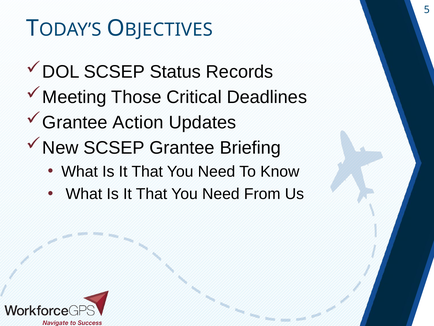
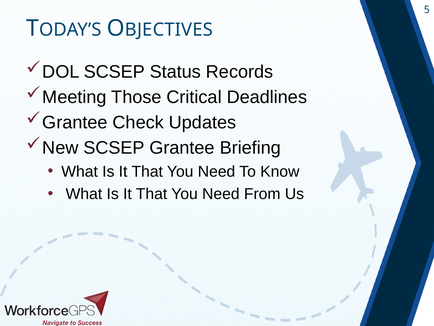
Action: Action -> Check
